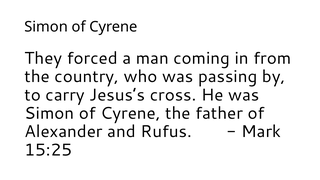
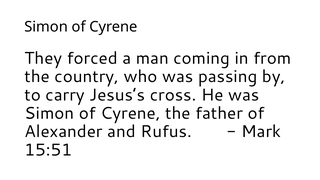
15:25: 15:25 -> 15:51
